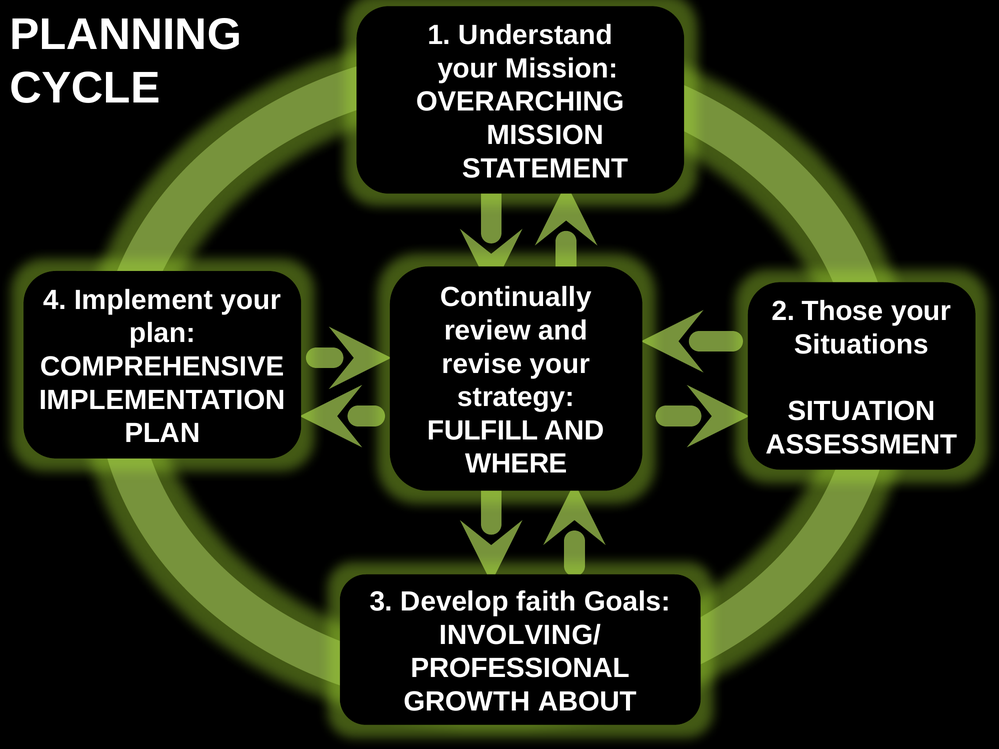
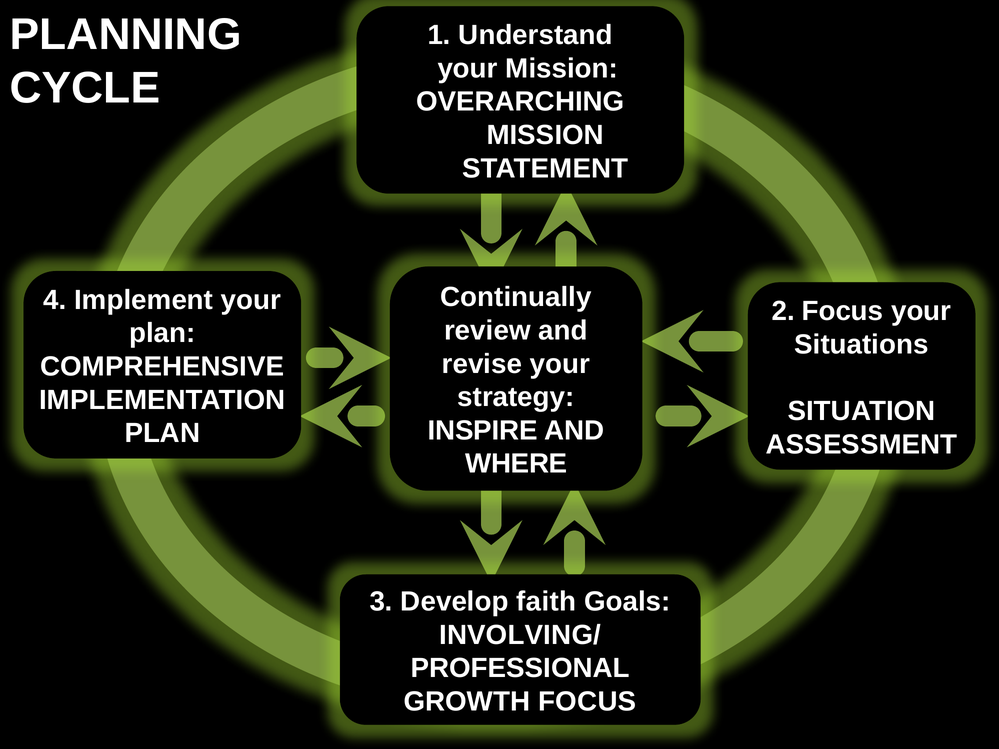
2 Those: Those -> Focus
FULFILL: FULFILL -> INSPIRE
GROWTH ABOUT: ABOUT -> FOCUS
